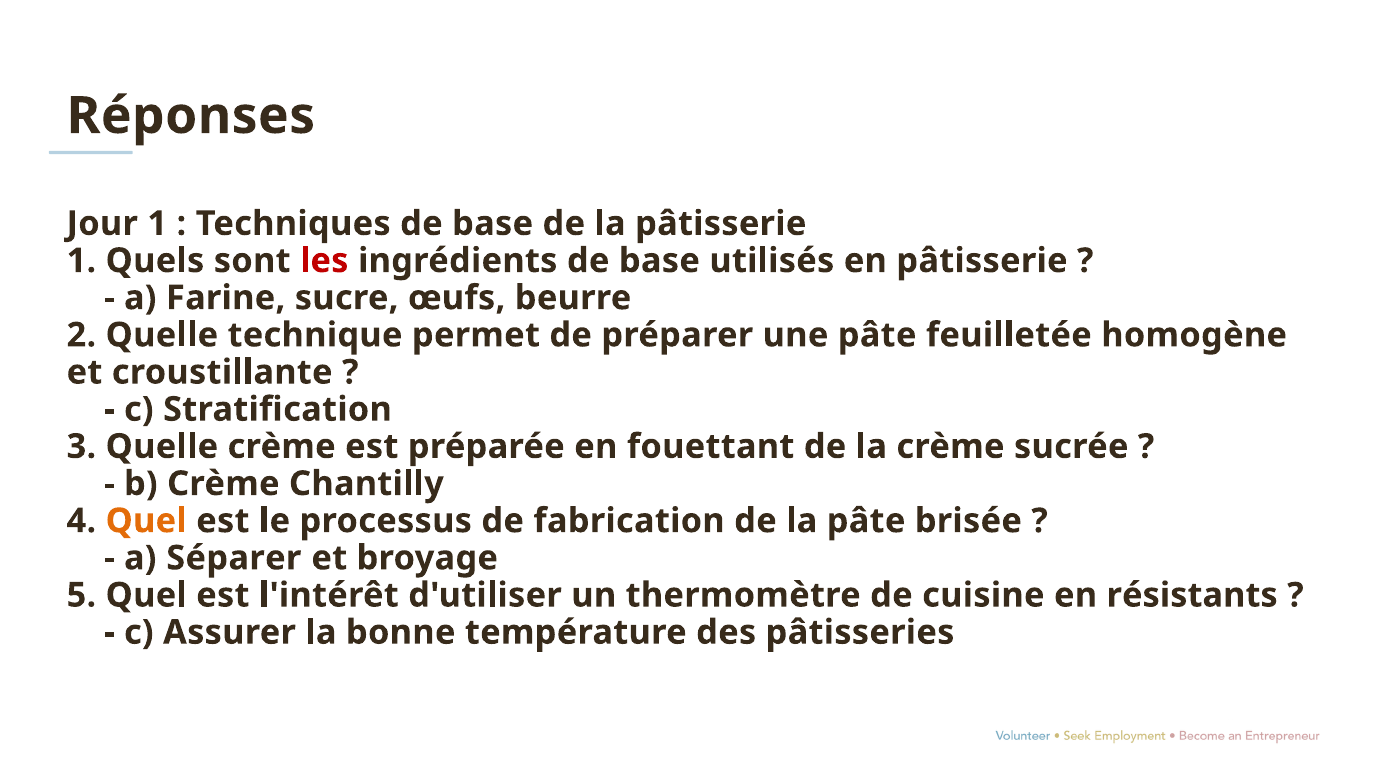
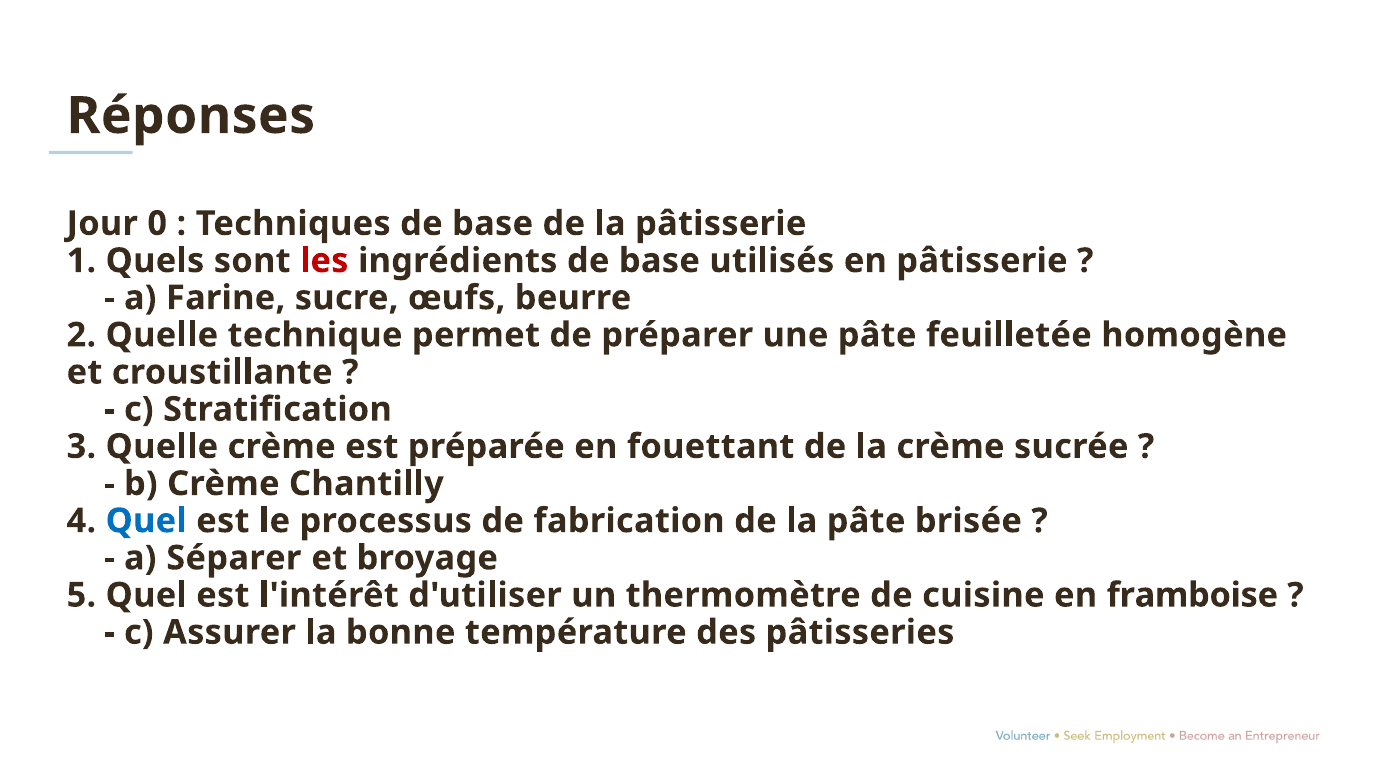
Jour 1: 1 -> 0
Quel at (146, 520) colour: orange -> blue
résistants: résistants -> framboise
